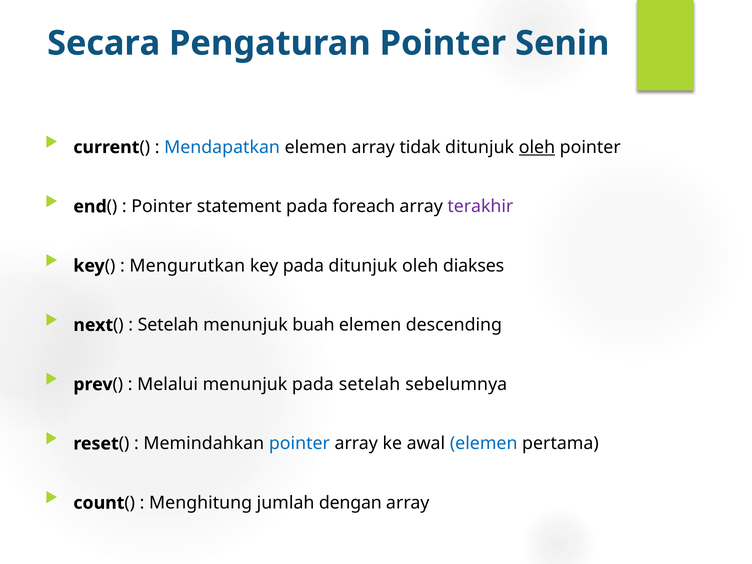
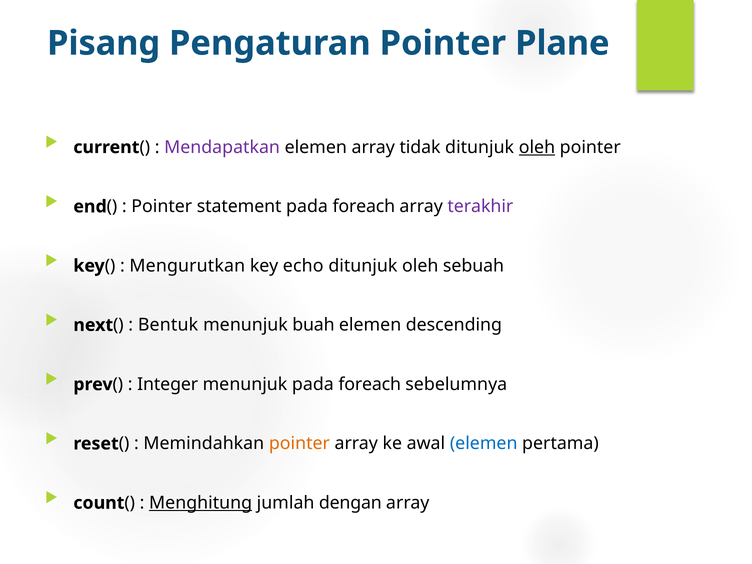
Secara: Secara -> Pisang
Senin: Senin -> Plane
Mendapatkan colour: blue -> purple
key pada: pada -> echo
diakses: diakses -> sebuah
Setelah at (168, 325): Setelah -> Bentuk
Melalui: Melalui -> Integer
menunjuk pada setelah: setelah -> foreach
pointer at (299, 444) colour: blue -> orange
Menghitung underline: none -> present
